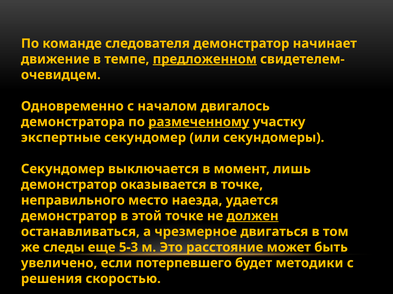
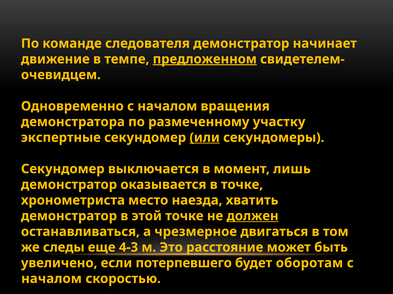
двигалось: двигалось -> вращения
размеченному underline: present -> none
или underline: none -> present
неправильного: неправильного -> хронометриста
удается: удается -> хватить
5-3: 5-3 -> 4-3
методики: методики -> оборотам
решения at (52, 279): решения -> началом
